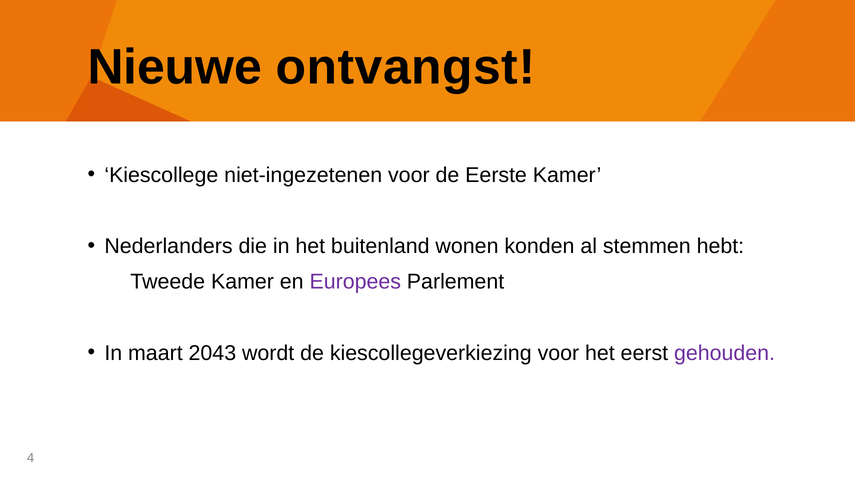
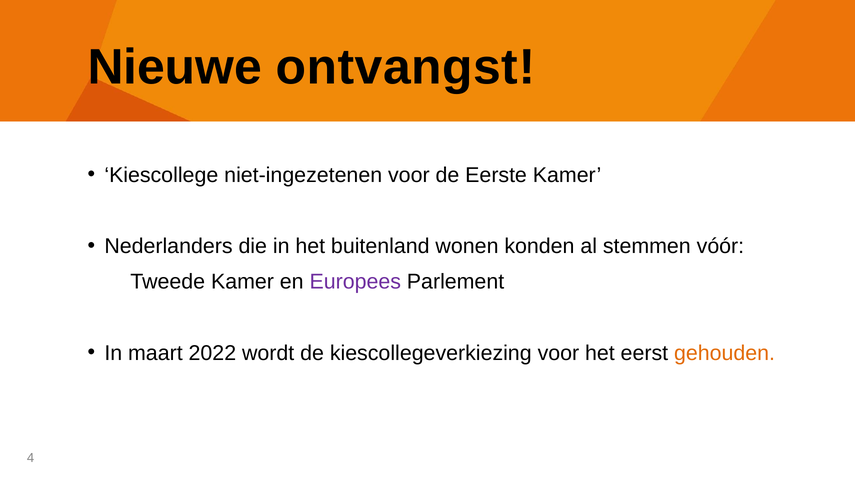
hebt: hebt -> vóór
2043: 2043 -> 2022
gehouden colour: purple -> orange
